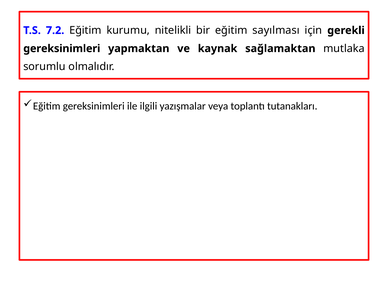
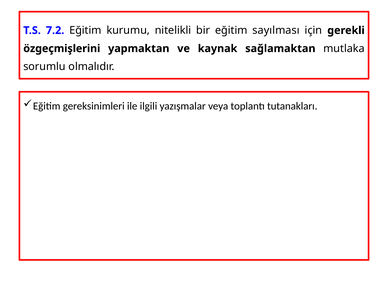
gereksinimleri at (62, 49): gereksinimleri -> özgeçmişlerini
